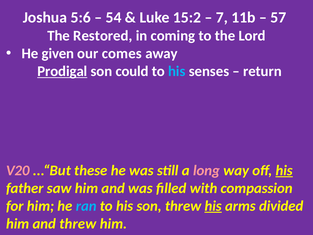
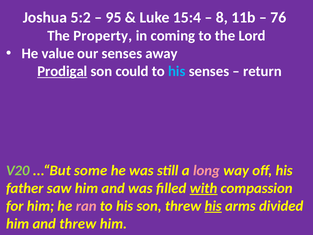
5:6: 5:6 -> 5:2
54: 54 -> 95
15:2: 15:2 -> 15:4
7: 7 -> 8
57: 57 -> 76
Restored: Restored -> Property
given: given -> value
our comes: comes -> senses
V20 colour: pink -> light green
these: these -> some
his at (284, 170) underline: present -> none
with underline: none -> present
ran colour: light blue -> pink
